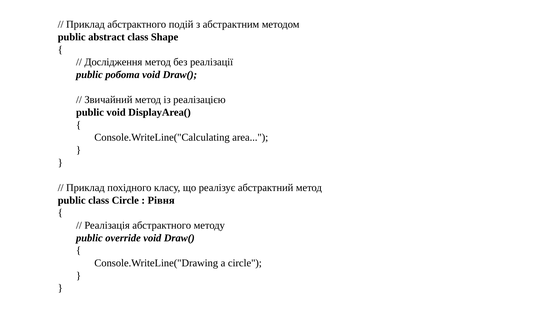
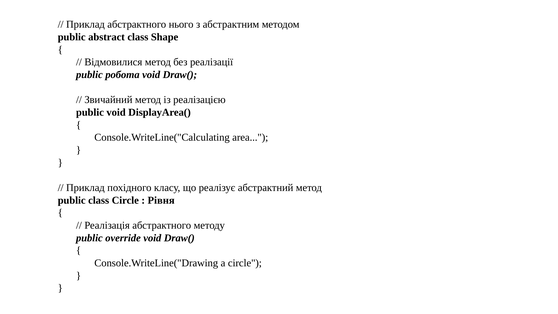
подій: подій -> нього
Дослідження: Дослідження -> Відмовилися
